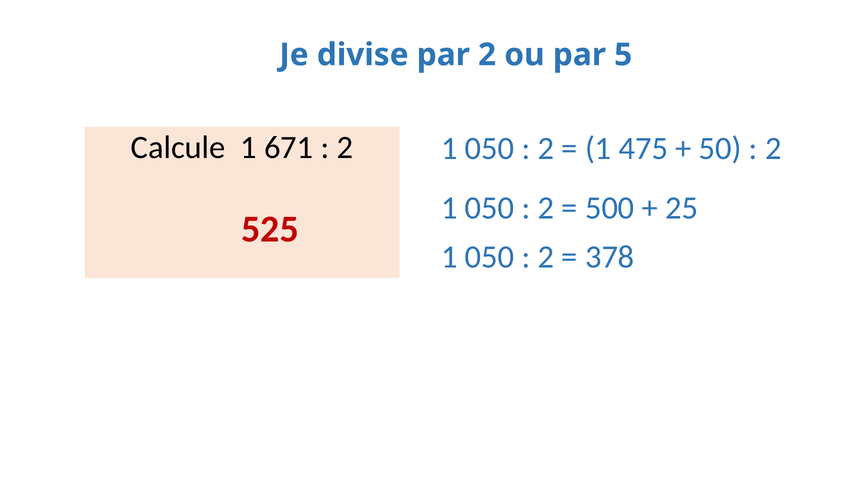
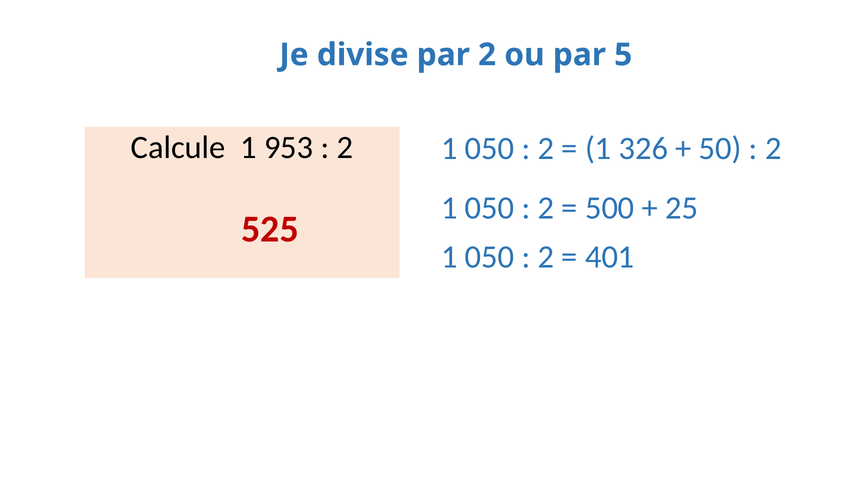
671: 671 -> 953
475: 475 -> 326
378: 378 -> 401
